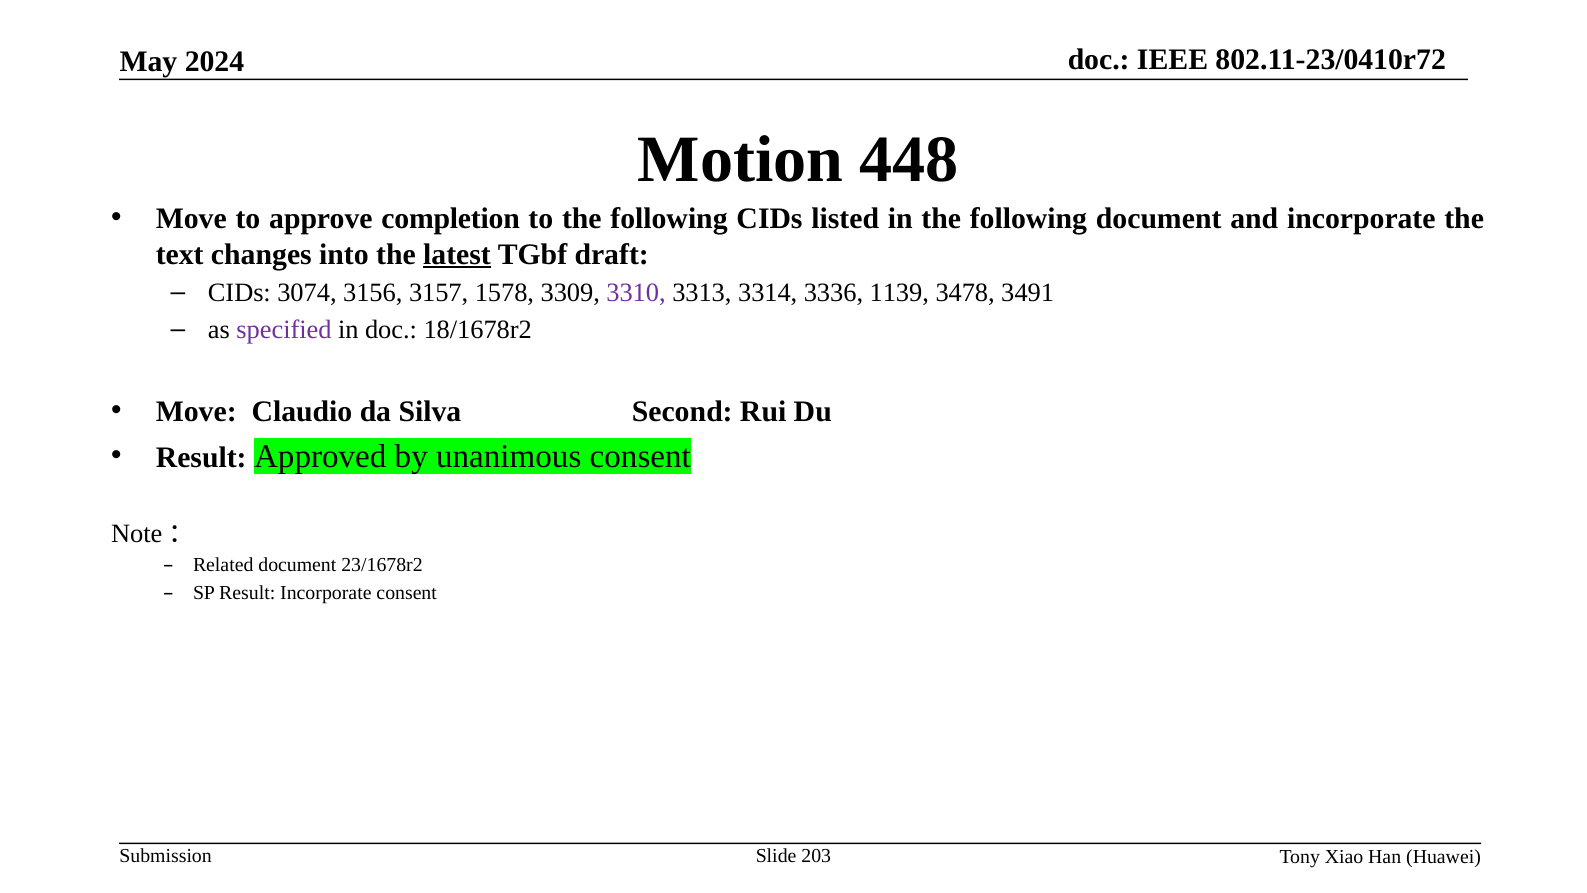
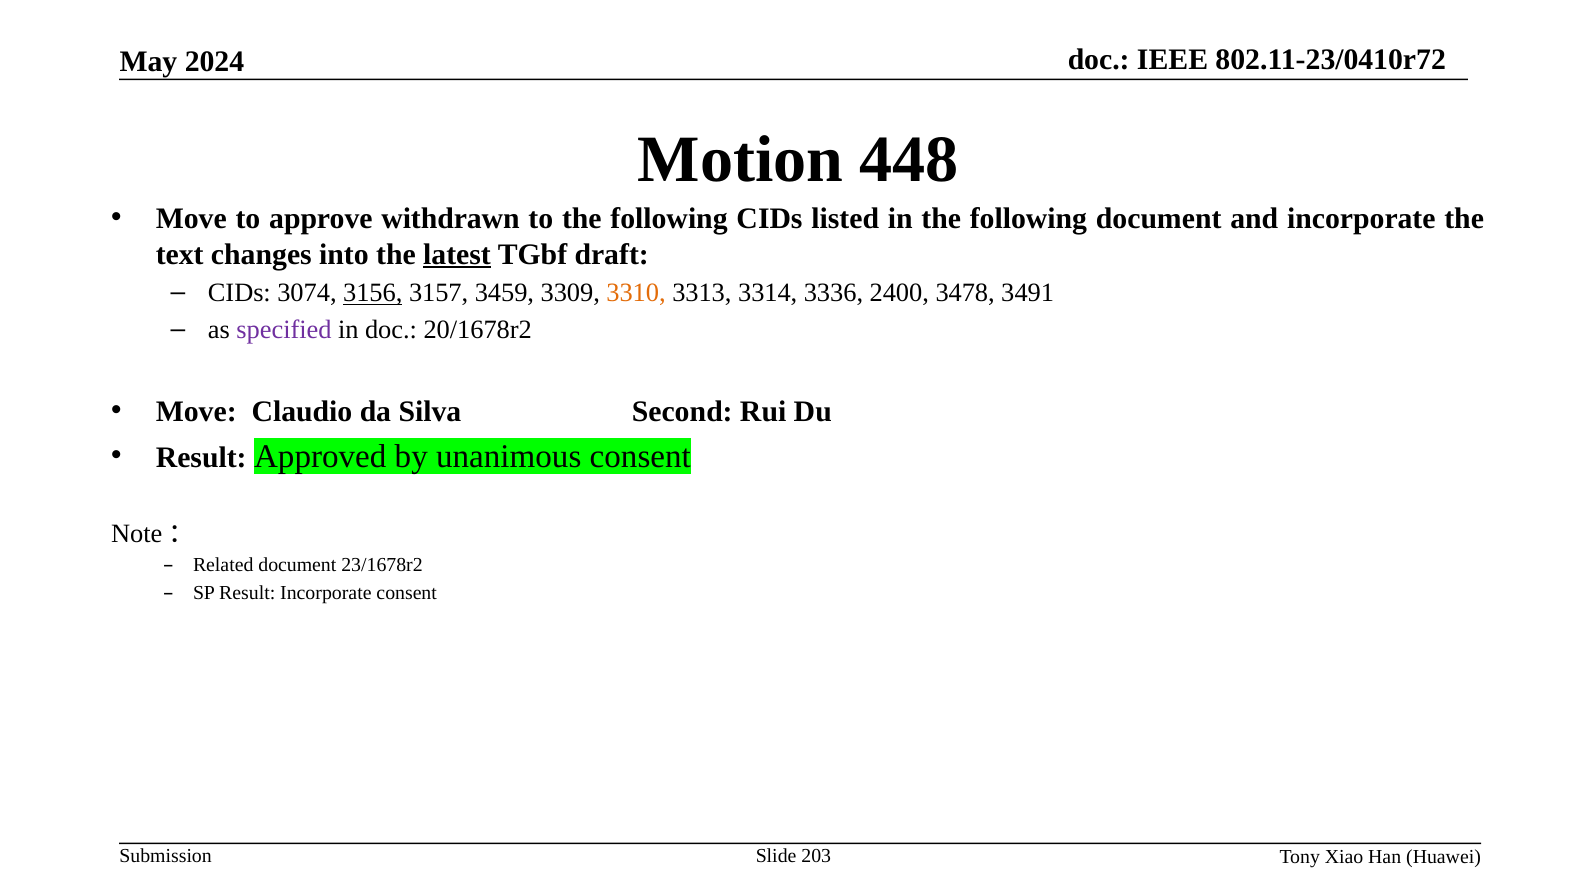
completion: completion -> withdrawn
3156 underline: none -> present
1578: 1578 -> 3459
3310 colour: purple -> orange
1139: 1139 -> 2400
18/1678r2: 18/1678r2 -> 20/1678r2
